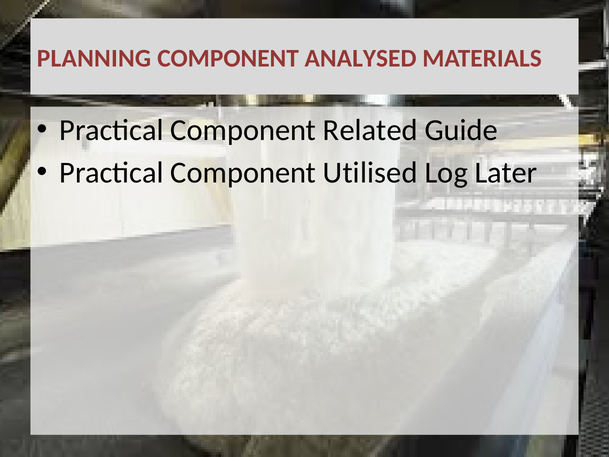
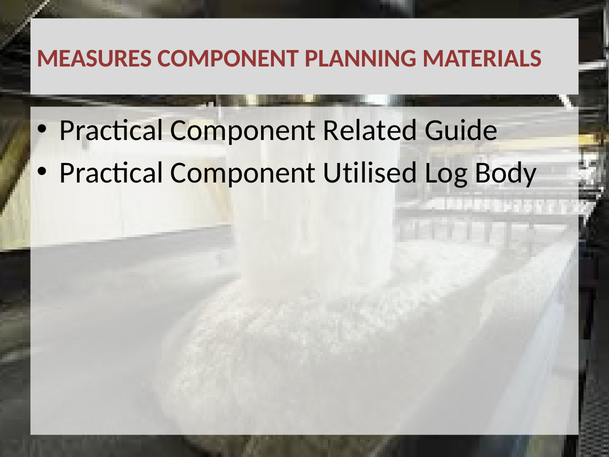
PLANNING: PLANNING -> MEASURES
ANALYSED: ANALYSED -> PLANNING
Later: Later -> Body
